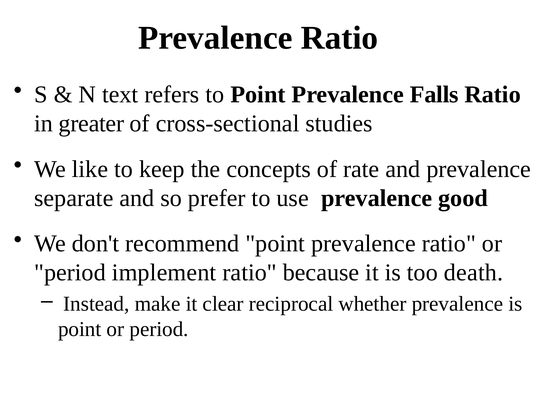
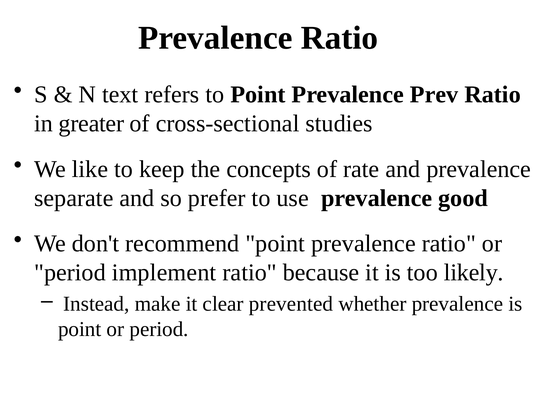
Falls: Falls -> Prev
death: death -> likely
reciprocal: reciprocal -> prevented
